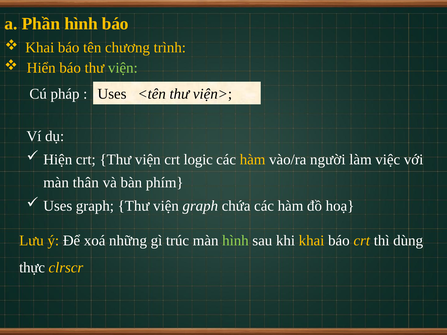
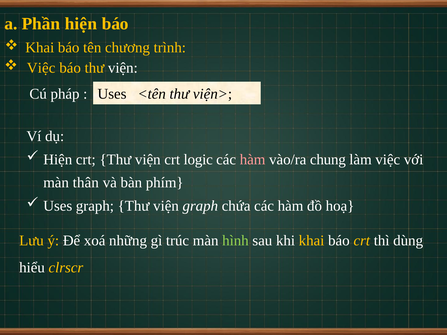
Phần hình: hình -> hiện
Hiển at (41, 68): Hiển -> Việc
viện at (123, 68) colour: light green -> white
hàm at (253, 160) colour: yellow -> pink
người: người -> chung
thực: thực -> hiểu
